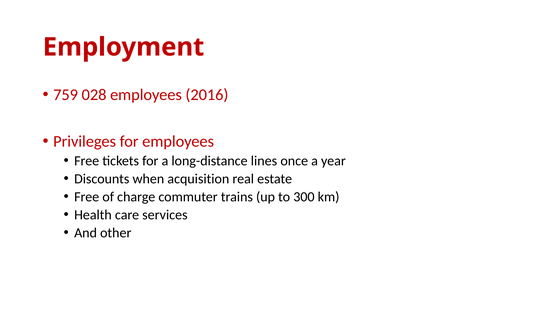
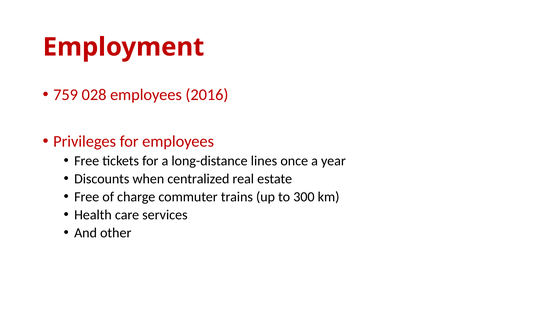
acquisition: acquisition -> centralized
